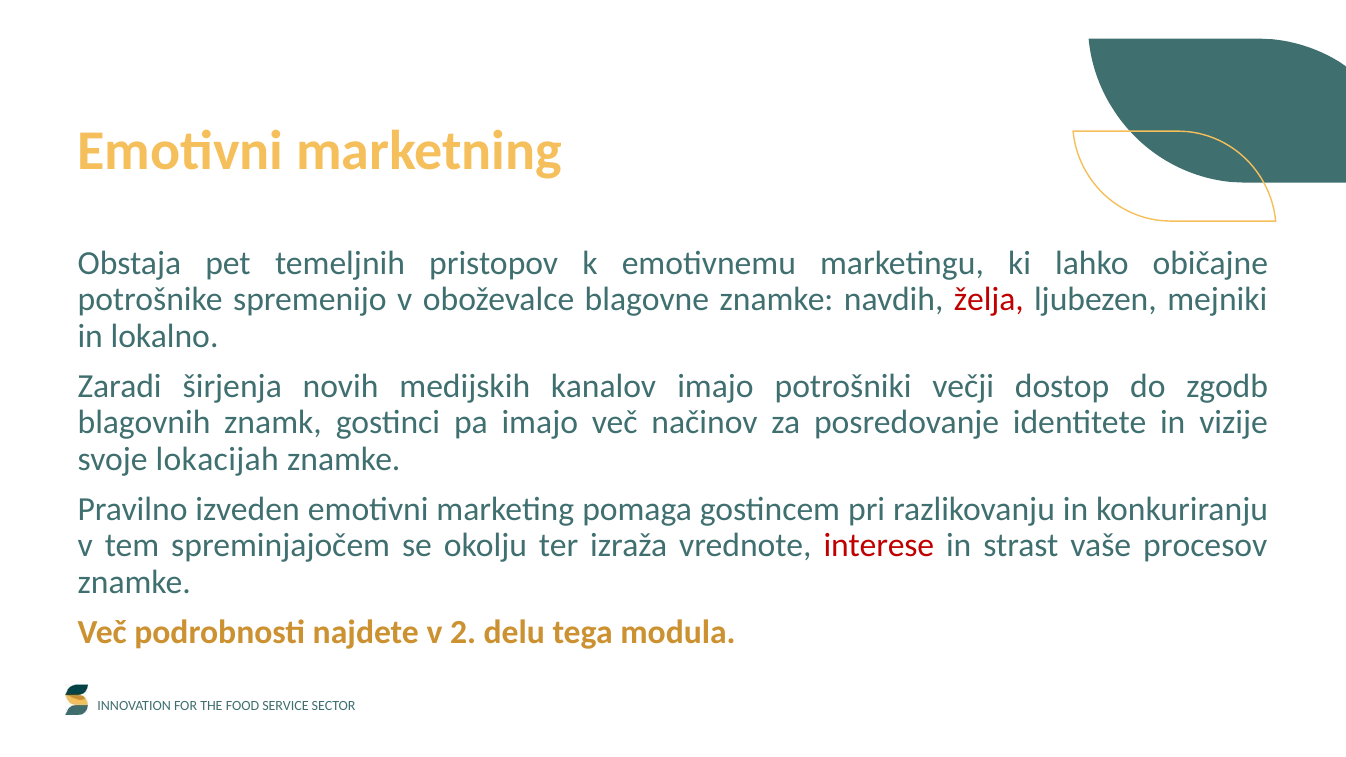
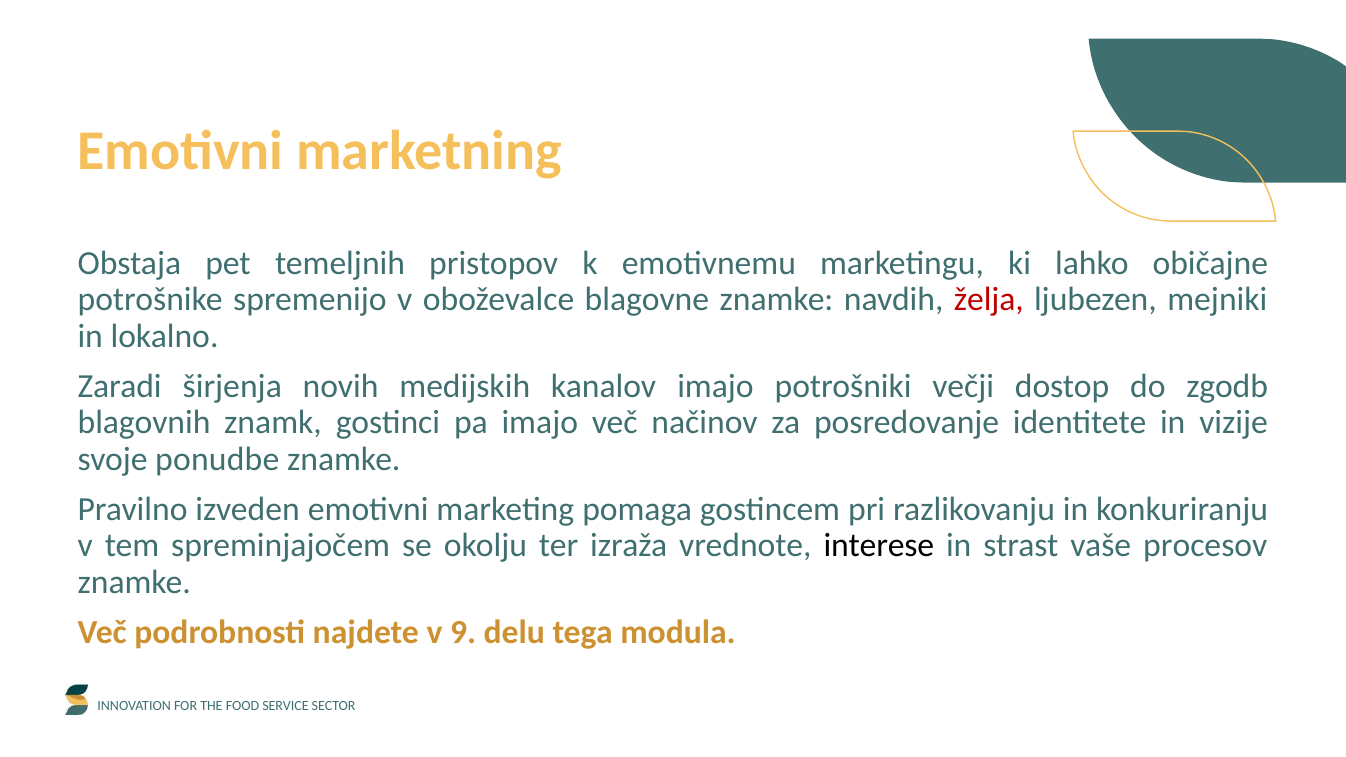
lokacijah: lokacijah -> ponudbe
interese colour: red -> black
2: 2 -> 9
